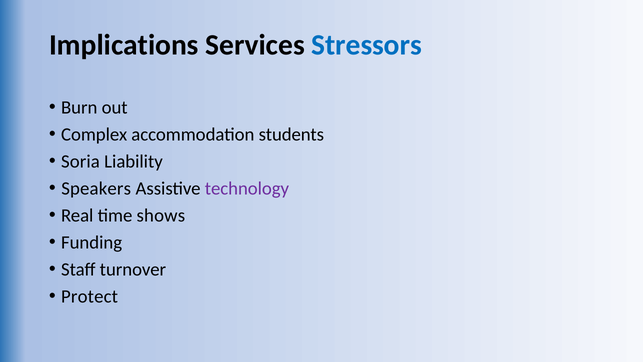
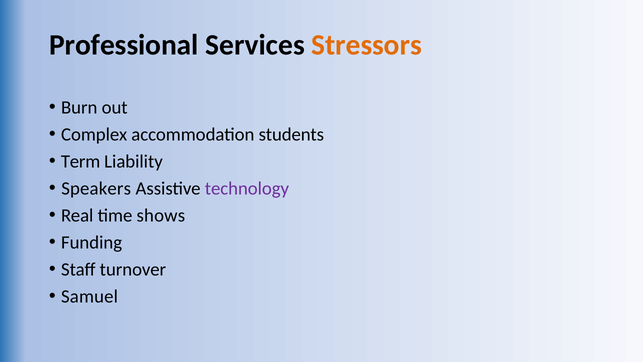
Implications: Implications -> Professional
Stressors colour: blue -> orange
Soria: Soria -> Term
Protect: Protect -> Samuel
